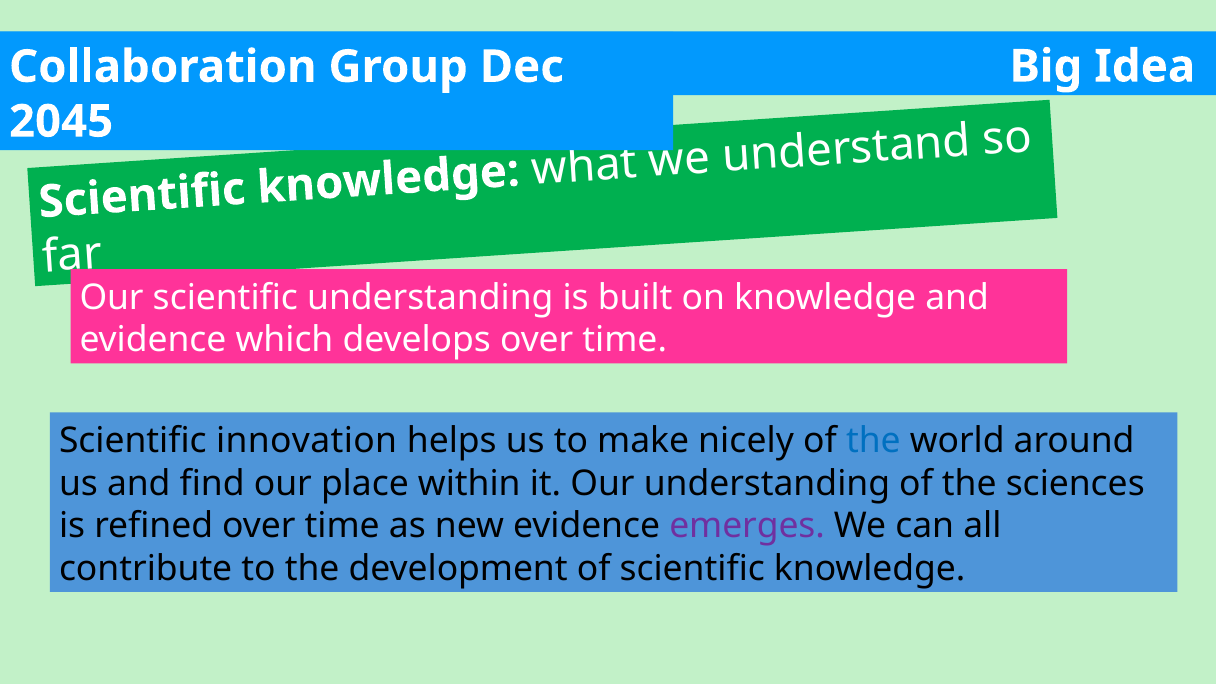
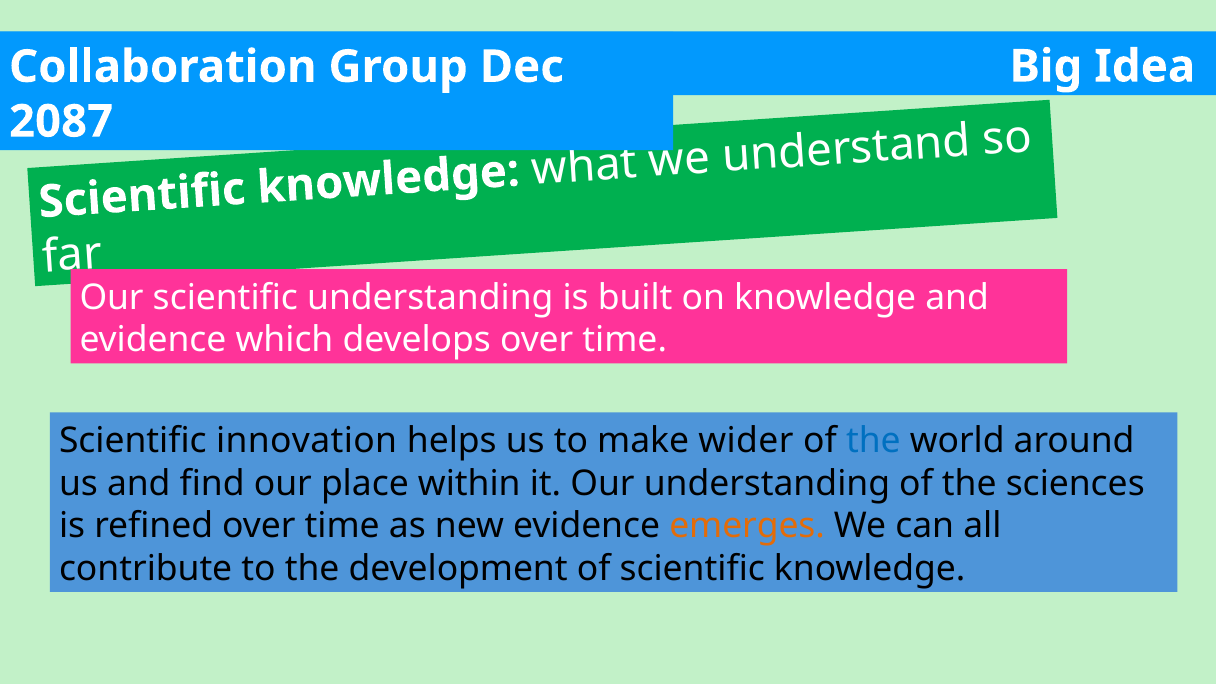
2045: 2045 -> 2087
nicely: nicely -> wider
emerges colour: purple -> orange
